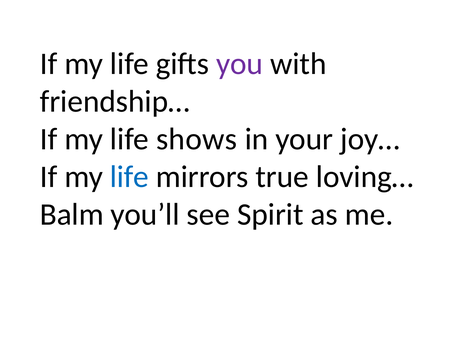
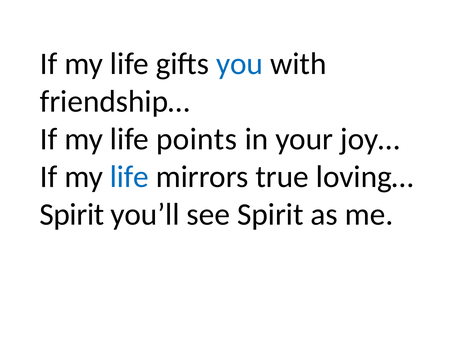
you colour: purple -> blue
shows: shows -> points
Balm at (72, 214): Balm -> Spirit
